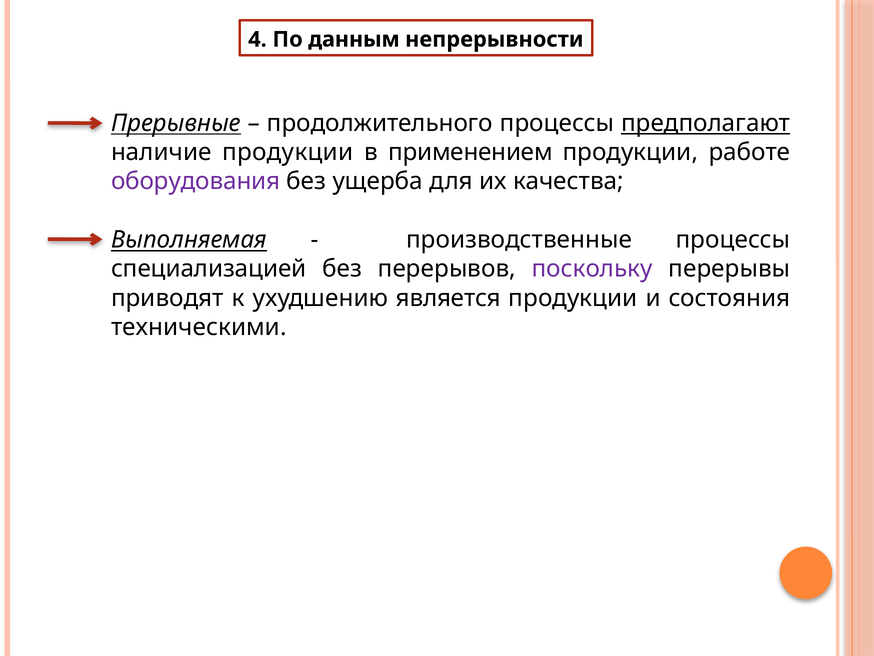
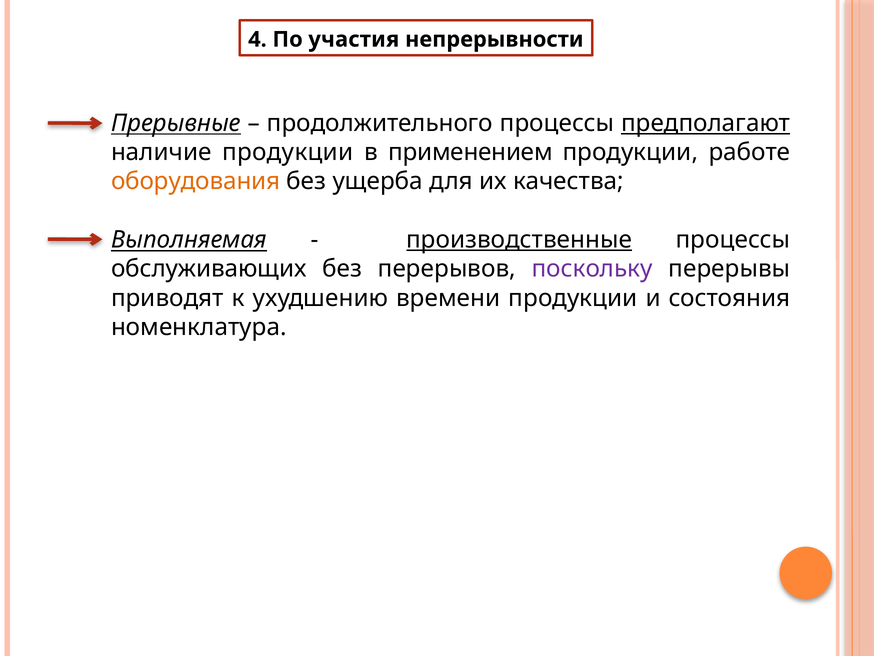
данным: данным -> участия
оборудования colour: purple -> orange
производственные underline: none -> present
специализацией: специализацией -> обслуживающих
является: является -> времени
техническими: техническими -> номенклатура
